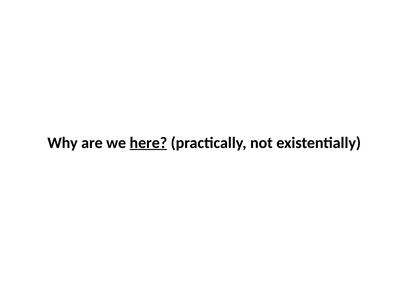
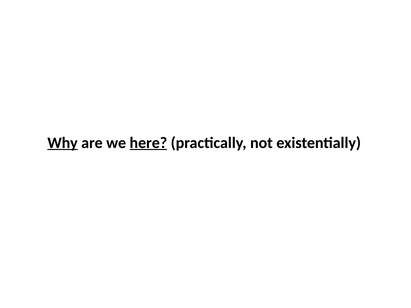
Why underline: none -> present
